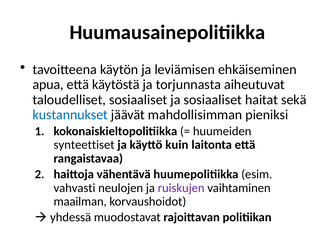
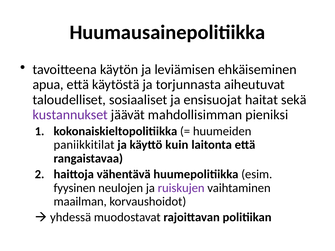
ja sosiaaliset: sosiaaliset -> ensisuojat
kustannukset colour: blue -> purple
synteettiset: synteettiset -> paniikkitilat
vahvasti: vahvasti -> fyysinen
